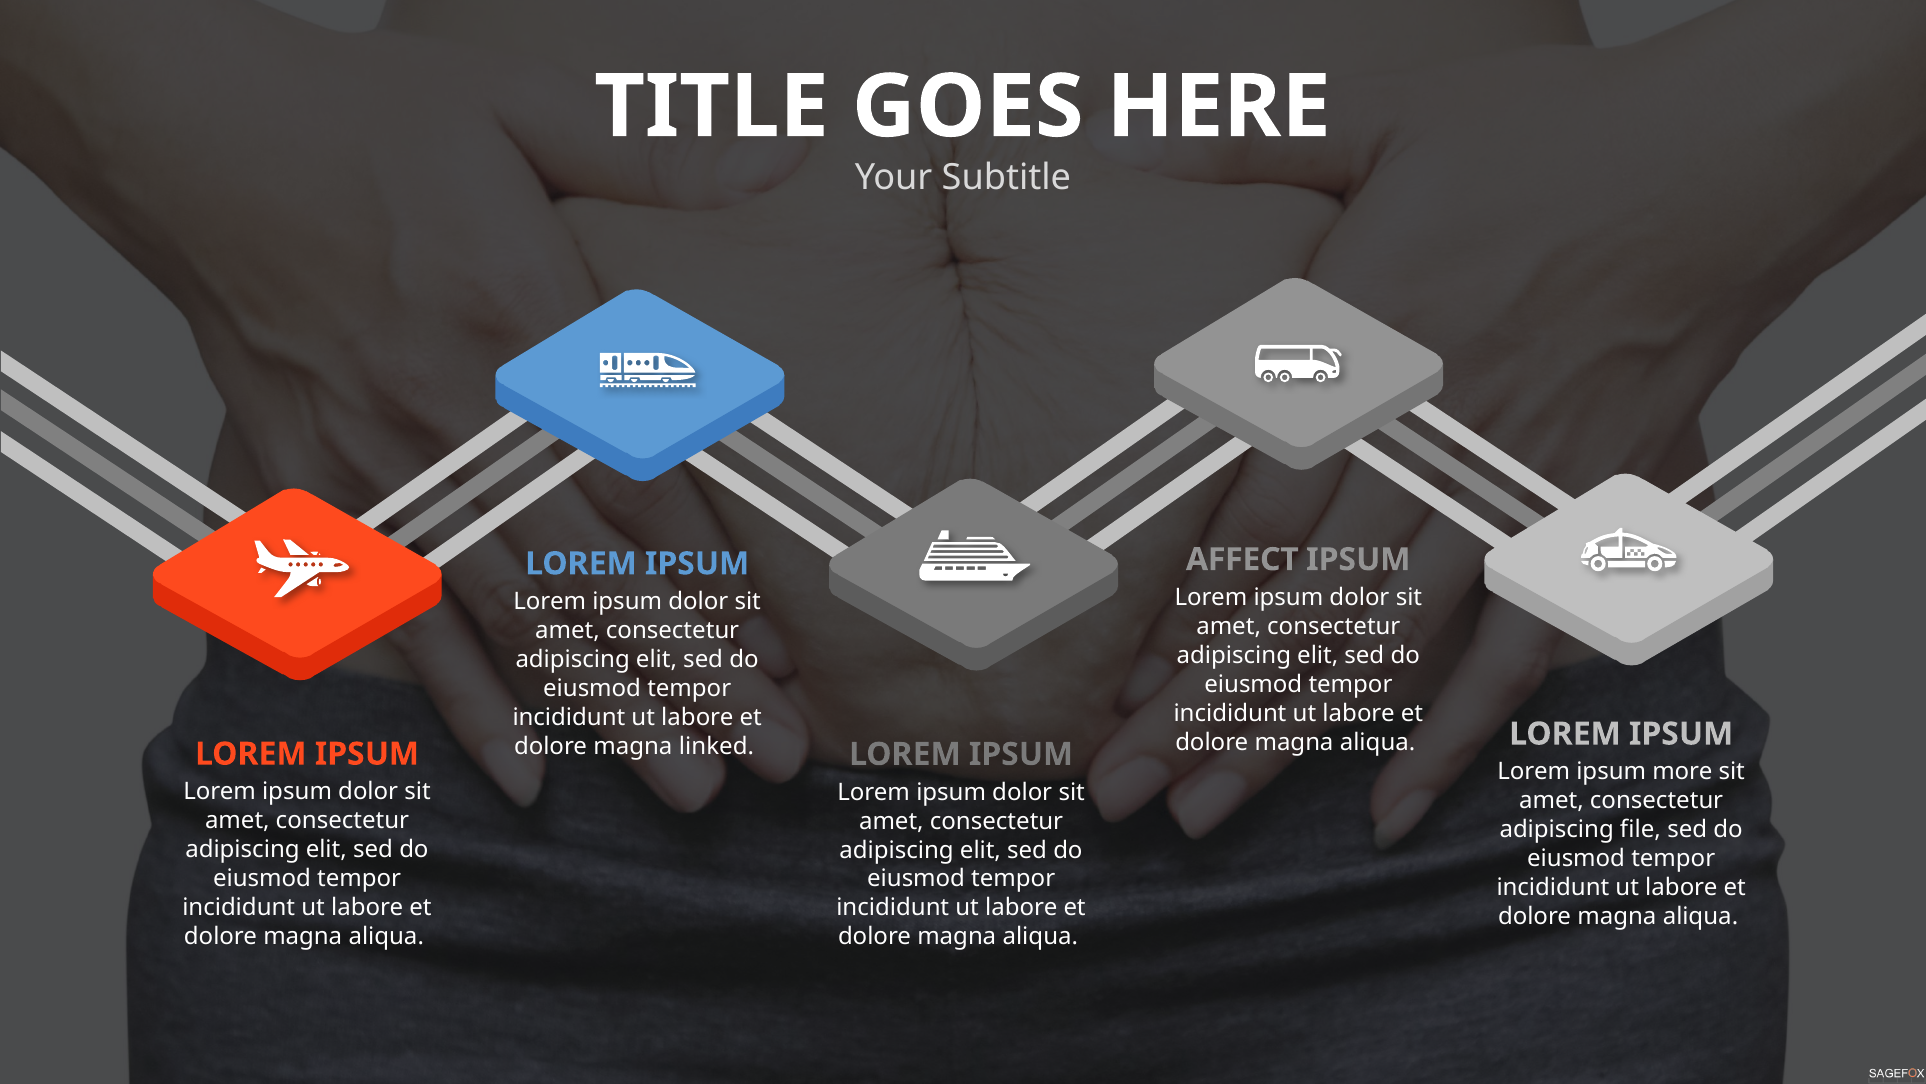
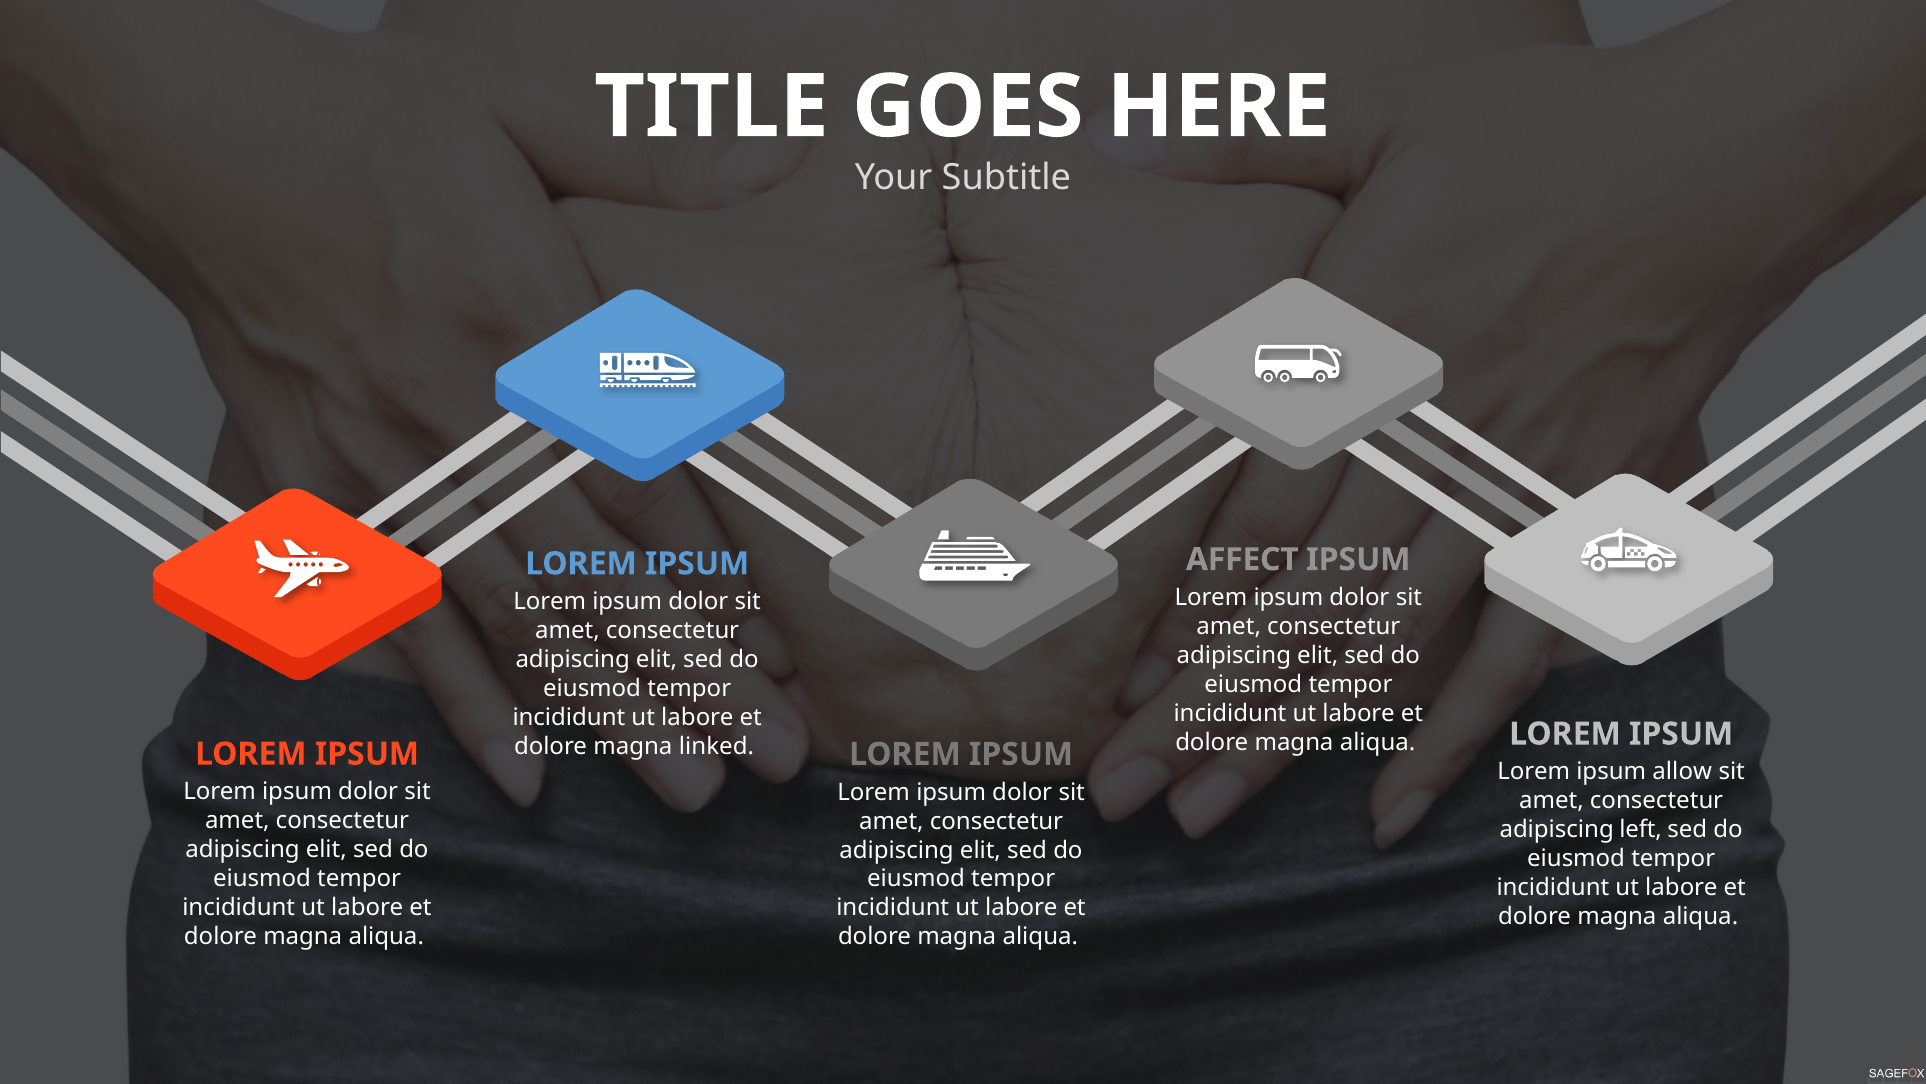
more: more -> allow
file: file -> left
